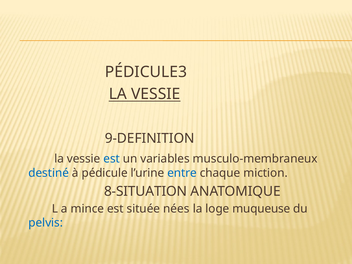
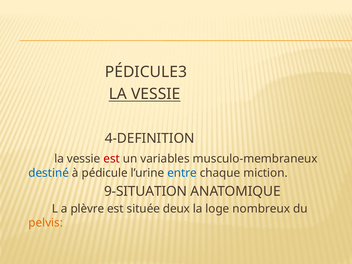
9-DEFINITION: 9-DEFINITION -> 4-DEFINITION
est at (112, 159) colour: blue -> red
8-SITUATION: 8-SITUATION -> 9-SITUATION
mince: mince -> plèvre
nées: nées -> deux
muqueuse: muqueuse -> nombreux
pelvis colour: blue -> orange
